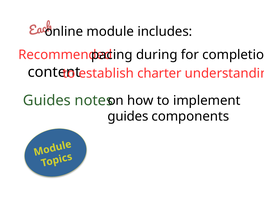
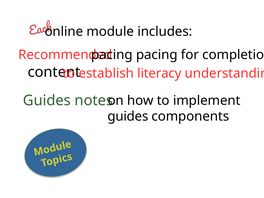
during at (157, 55): during -> pacing
charter: charter -> literacy
